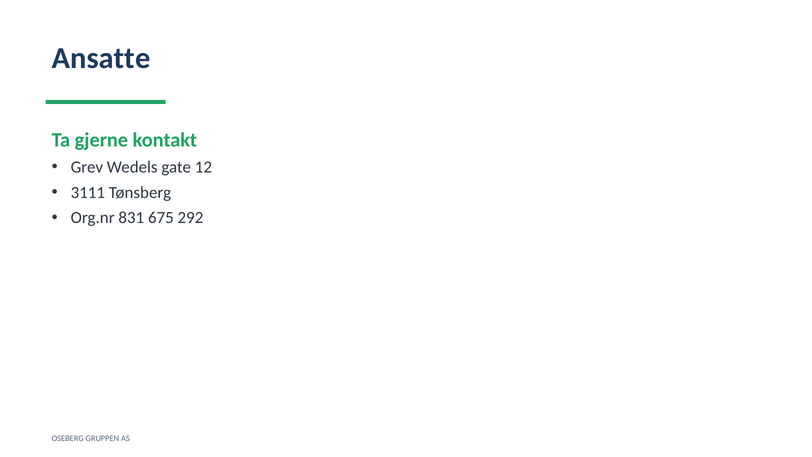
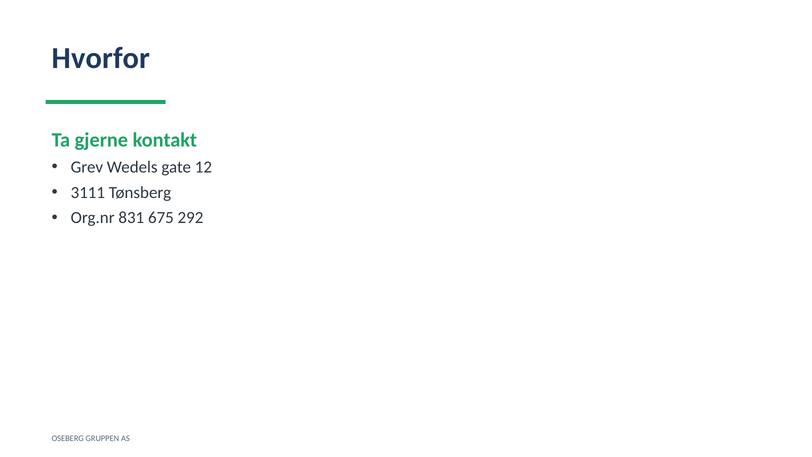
Ansatte: Ansatte -> Hvorfor
